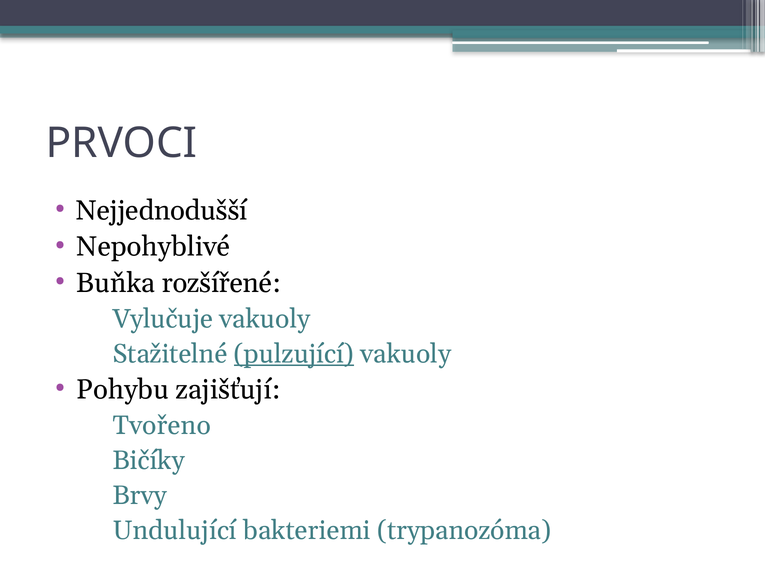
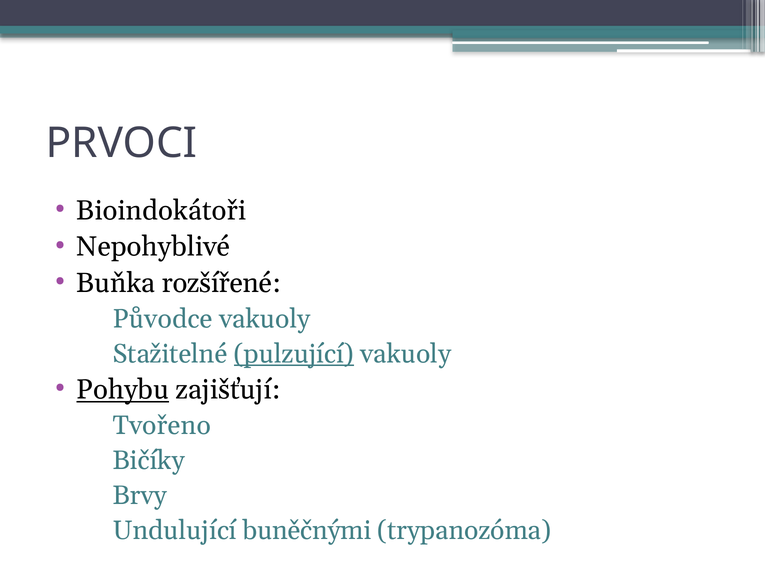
Nejjednodušší: Nejjednodušší -> Bioindokátoři
Vylučuje: Vylučuje -> Původce
Pohybu underline: none -> present
bakteriemi: bakteriemi -> buněčnými
